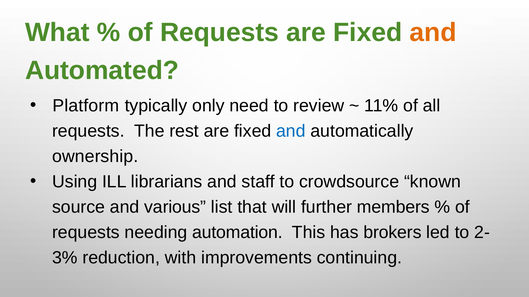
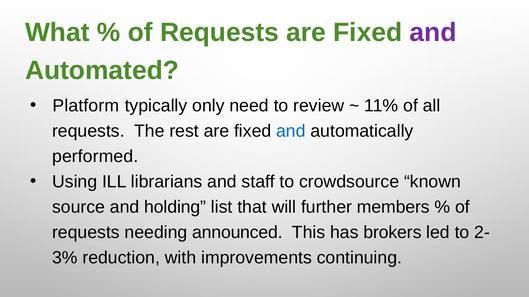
and at (433, 33) colour: orange -> purple
ownership: ownership -> performed
various: various -> holding
automation: automation -> announced
